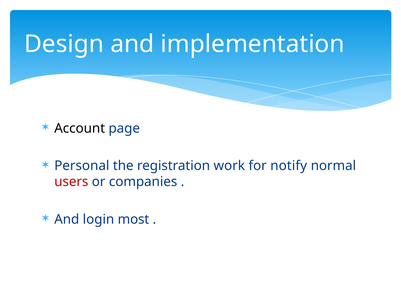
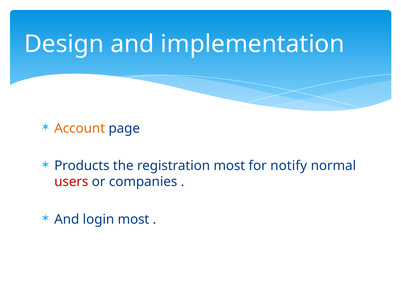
Account colour: black -> orange
Personal: Personal -> Products
registration work: work -> most
